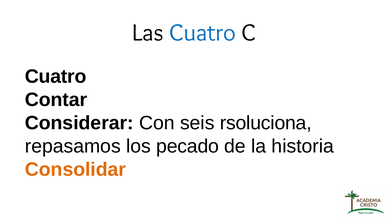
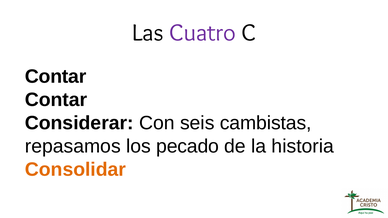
Cuatro at (203, 33) colour: blue -> purple
Cuatro at (56, 76): Cuatro -> Contar
rsoluciona: rsoluciona -> cambistas
